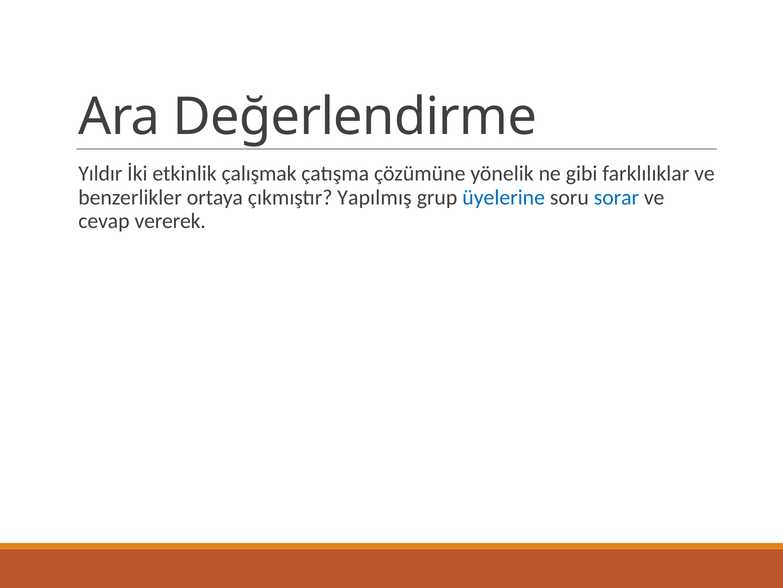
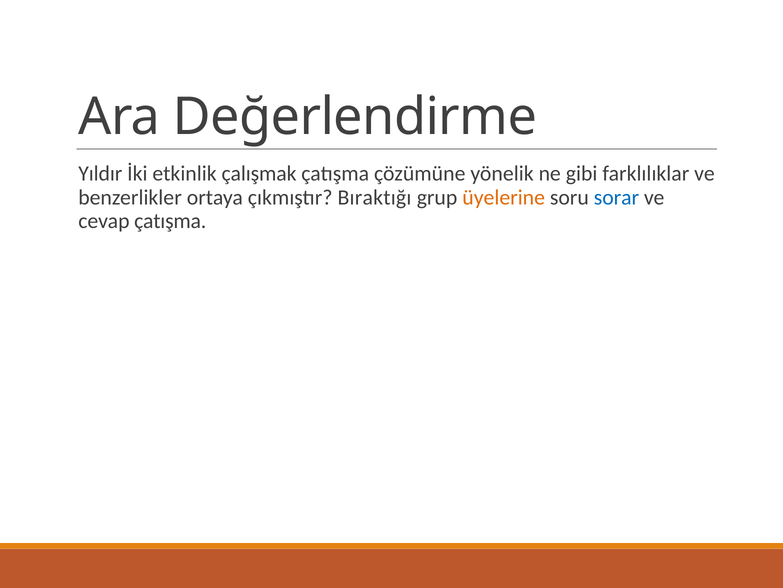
Yapılmış: Yapılmış -> Bıraktığı
üyelerine colour: blue -> orange
cevap vererek: vererek -> çatışma
